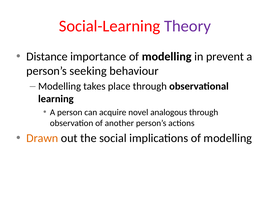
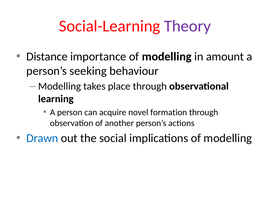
prevent: prevent -> amount
analogous: analogous -> formation
Drawn colour: orange -> blue
